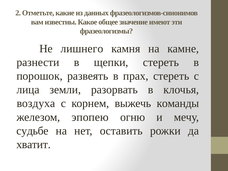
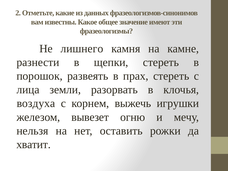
команды: команды -> игрушки
эпопею: эпопею -> вывезет
судьбе: судьбе -> нельзя
